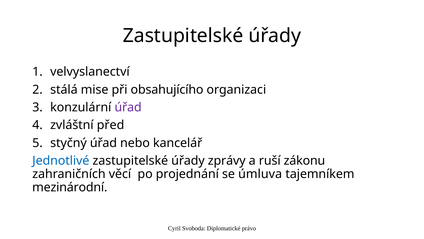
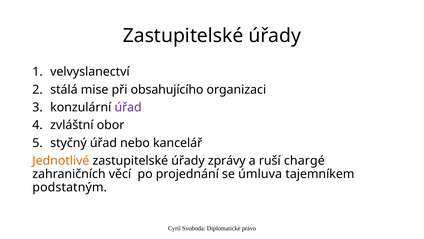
před: před -> obor
Jednotlivé colour: blue -> orange
zákonu: zákonu -> chargé
mezinárodní: mezinárodní -> podstatným
